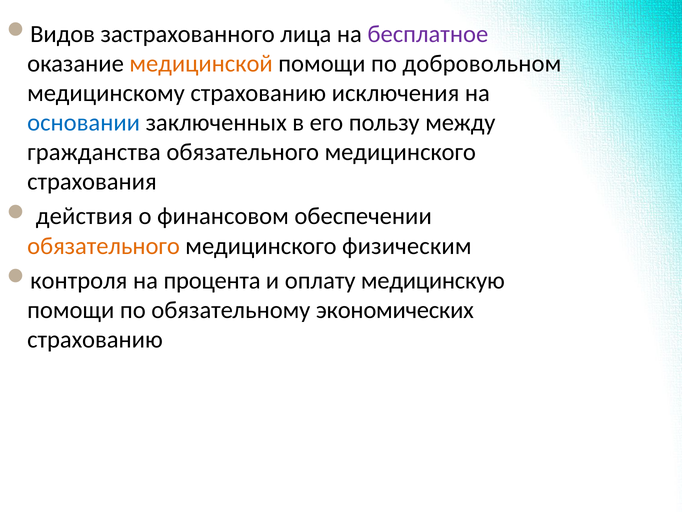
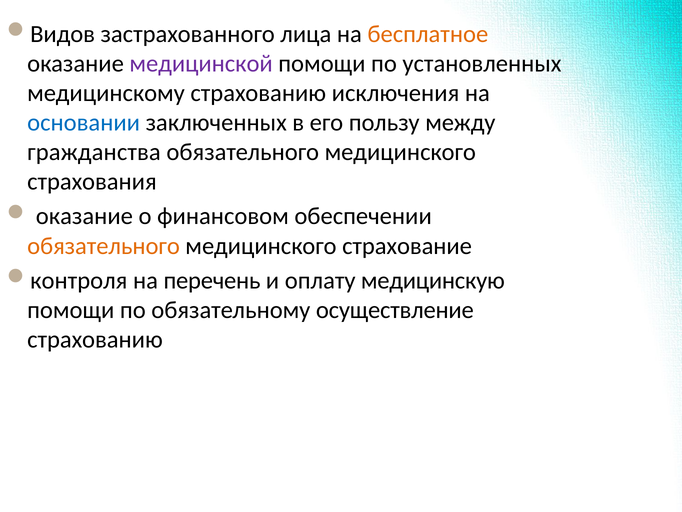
бесплатное colour: purple -> orange
медицинской colour: orange -> purple
добровольном: добровольном -> установленных
действия at (84, 216): действия -> оказание
физическим: физическим -> страхование
процента: процента -> перечень
экономических: экономических -> осуществление
